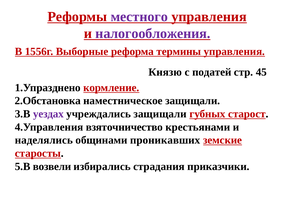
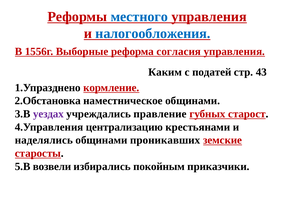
местного colour: purple -> blue
налогообложения colour: purple -> blue
термины: термины -> согласия
Князю: Князю -> Каким
45: 45 -> 43
наместническое защищали: защищали -> общинами
учреждались защищали: защищали -> правление
взяточничество: взяточничество -> централизацию
страдания: страдания -> покойным
